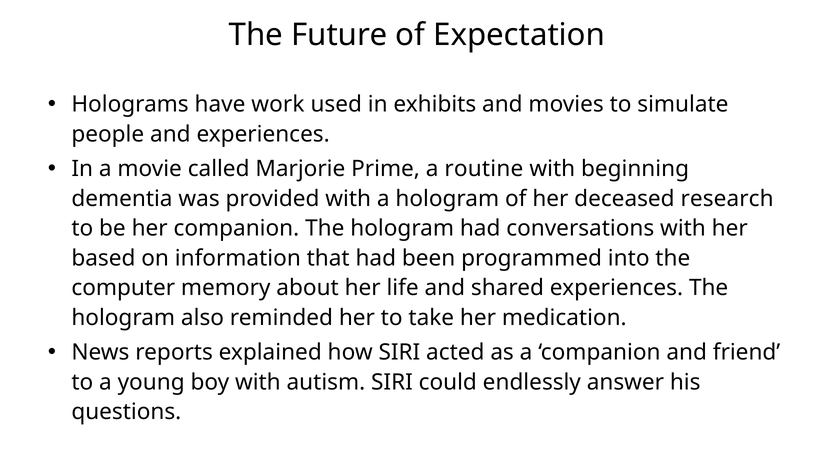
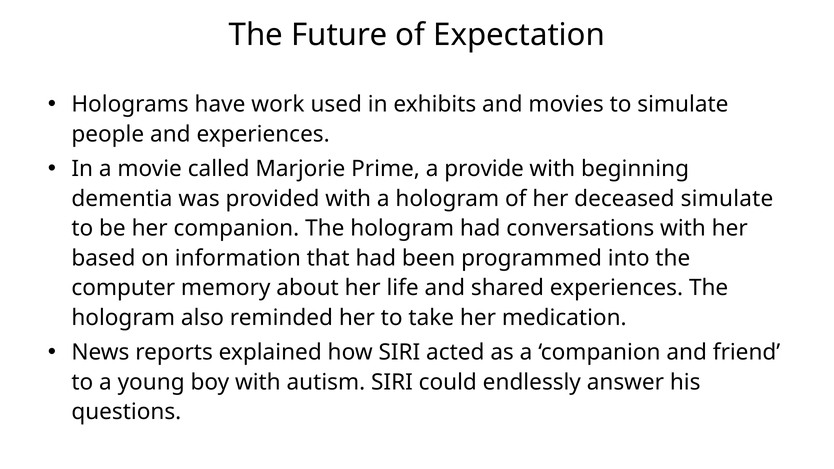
routine: routine -> provide
deceased research: research -> simulate
